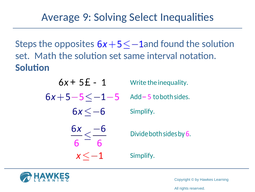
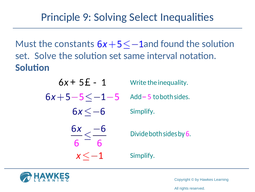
Average: Average -> Principle
Steps: Steps -> Must
opposites: opposites -> constants
Math: Math -> Solve
